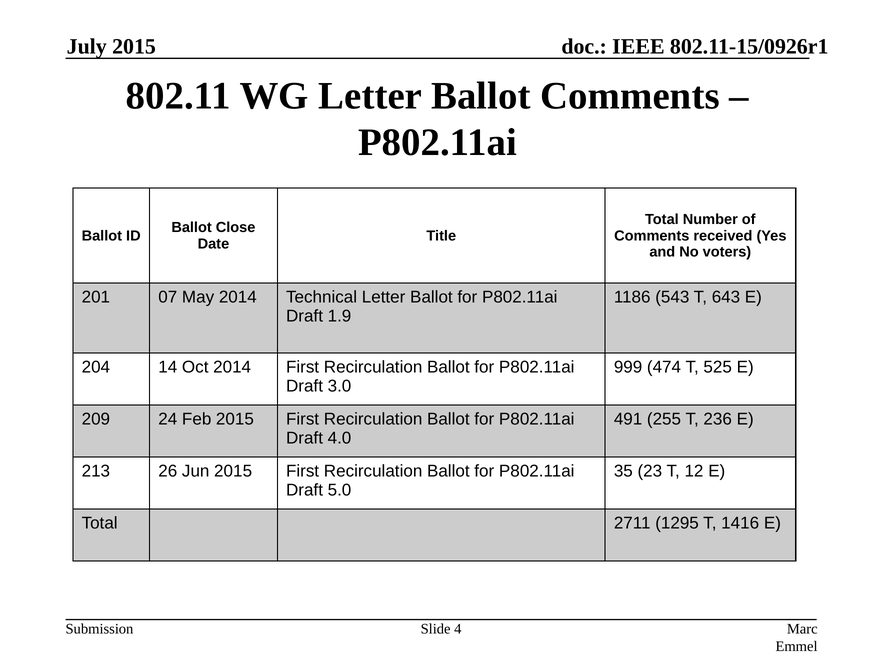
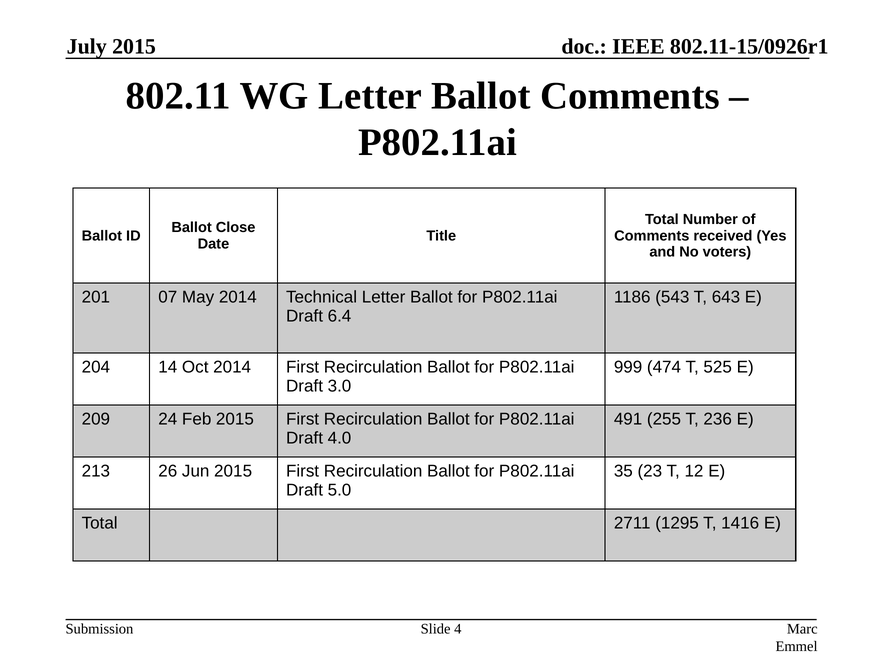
1.9: 1.9 -> 6.4
